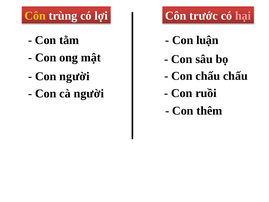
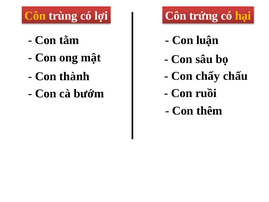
trước: trước -> trứng
hại colour: pink -> yellow
Con chấu: chấu -> chấy
Con người: người -> thành
cà người: người -> bướm
